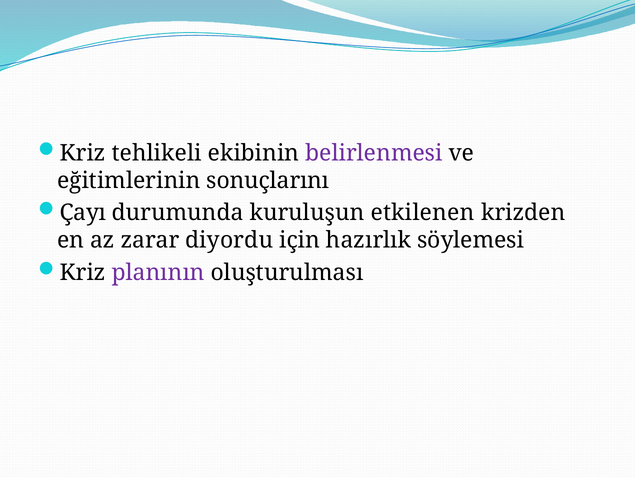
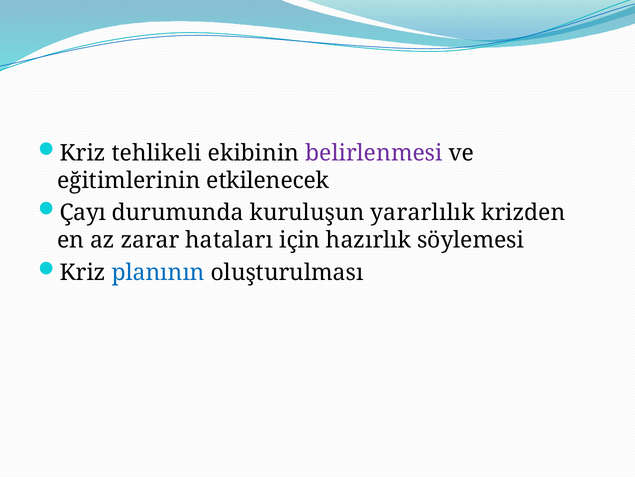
sonuçlarını: sonuçlarını -> etkilenecek
etkilenen: etkilenen -> yararlılık
diyordu: diyordu -> hataları
planının colour: purple -> blue
